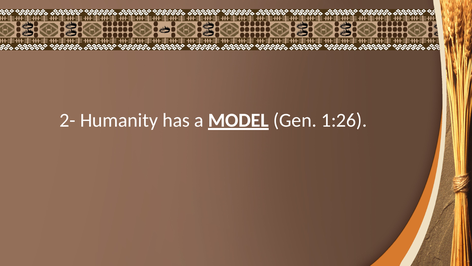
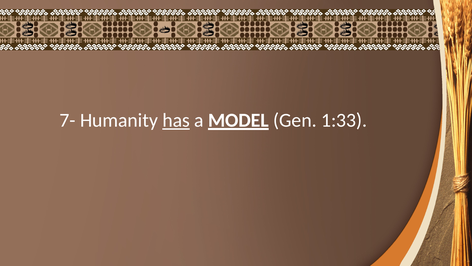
2-: 2- -> 7-
has underline: none -> present
1:26: 1:26 -> 1:33
